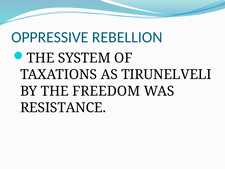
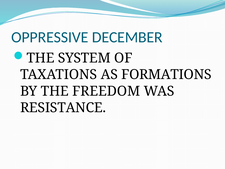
REBELLION: REBELLION -> DECEMBER
TIRUNELVELI: TIRUNELVELI -> FORMATIONS
